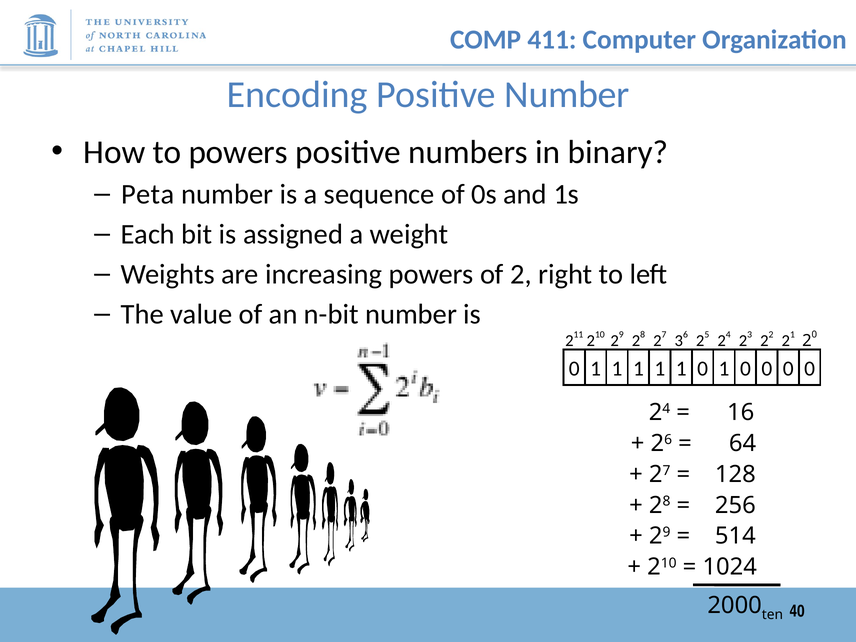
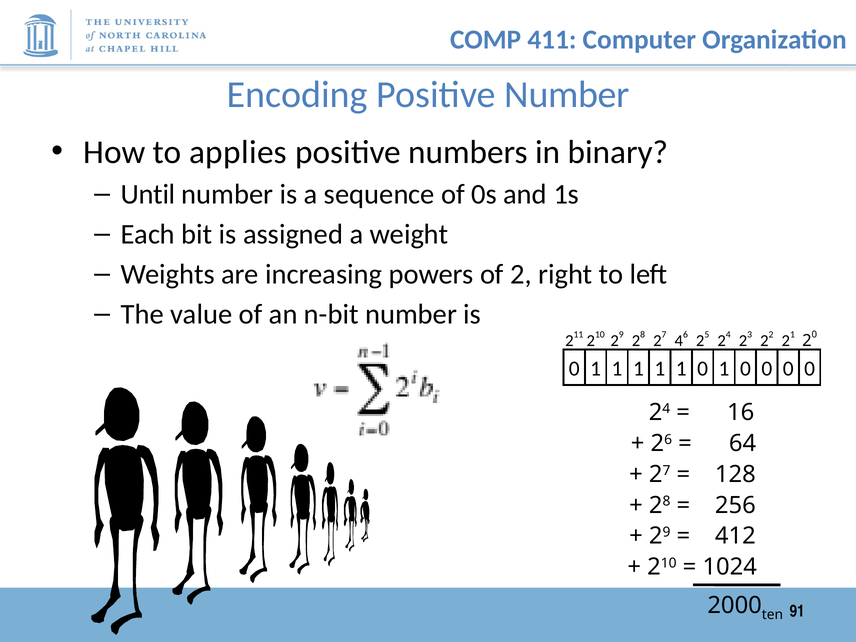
to powers: powers -> applies
Peta: Peta -> Until
3 at (679, 341): 3 -> 4
514: 514 -> 412
40: 40 -> 91
